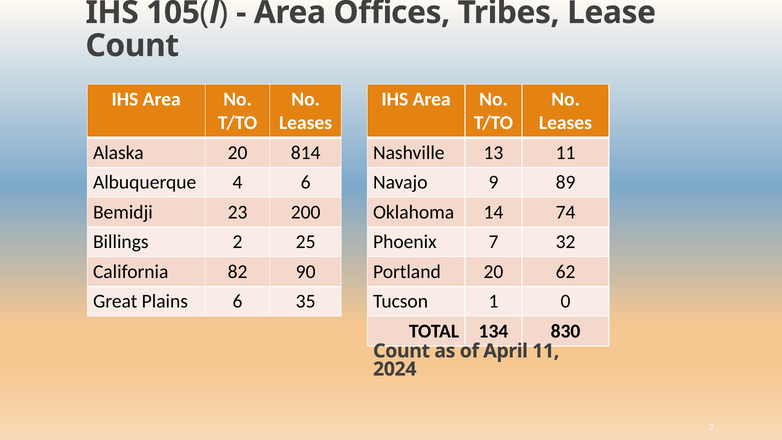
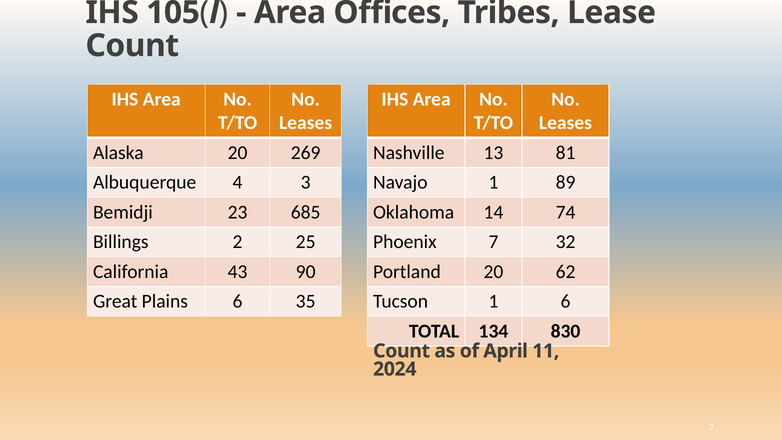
814: 814 -> 269
13 11: 11 -> 81
4 6: 6 -> 3
Navajo 9: 9 -> 1
200: 200 -> 685
82: 82 -> 43
1 0: 0 -> 6
